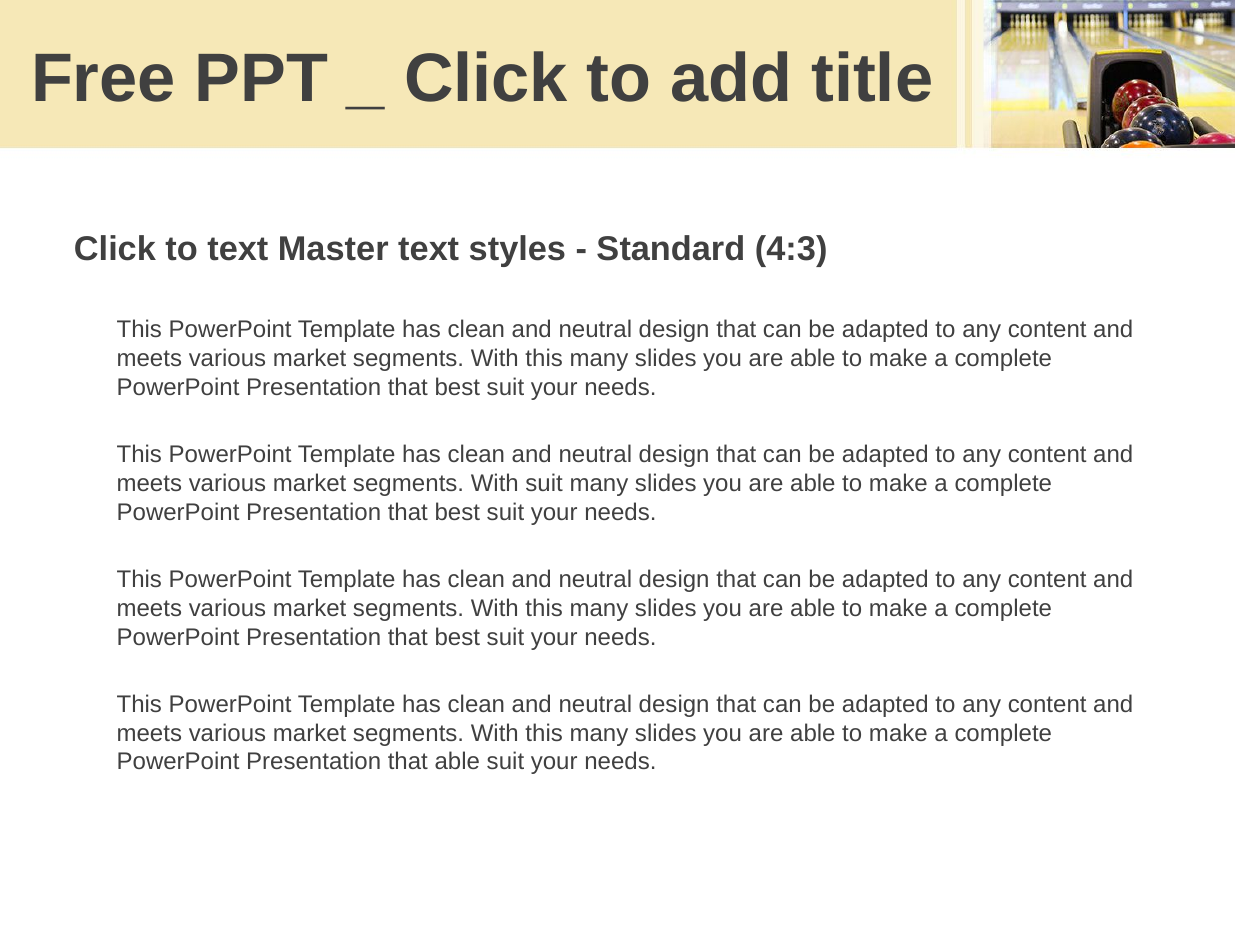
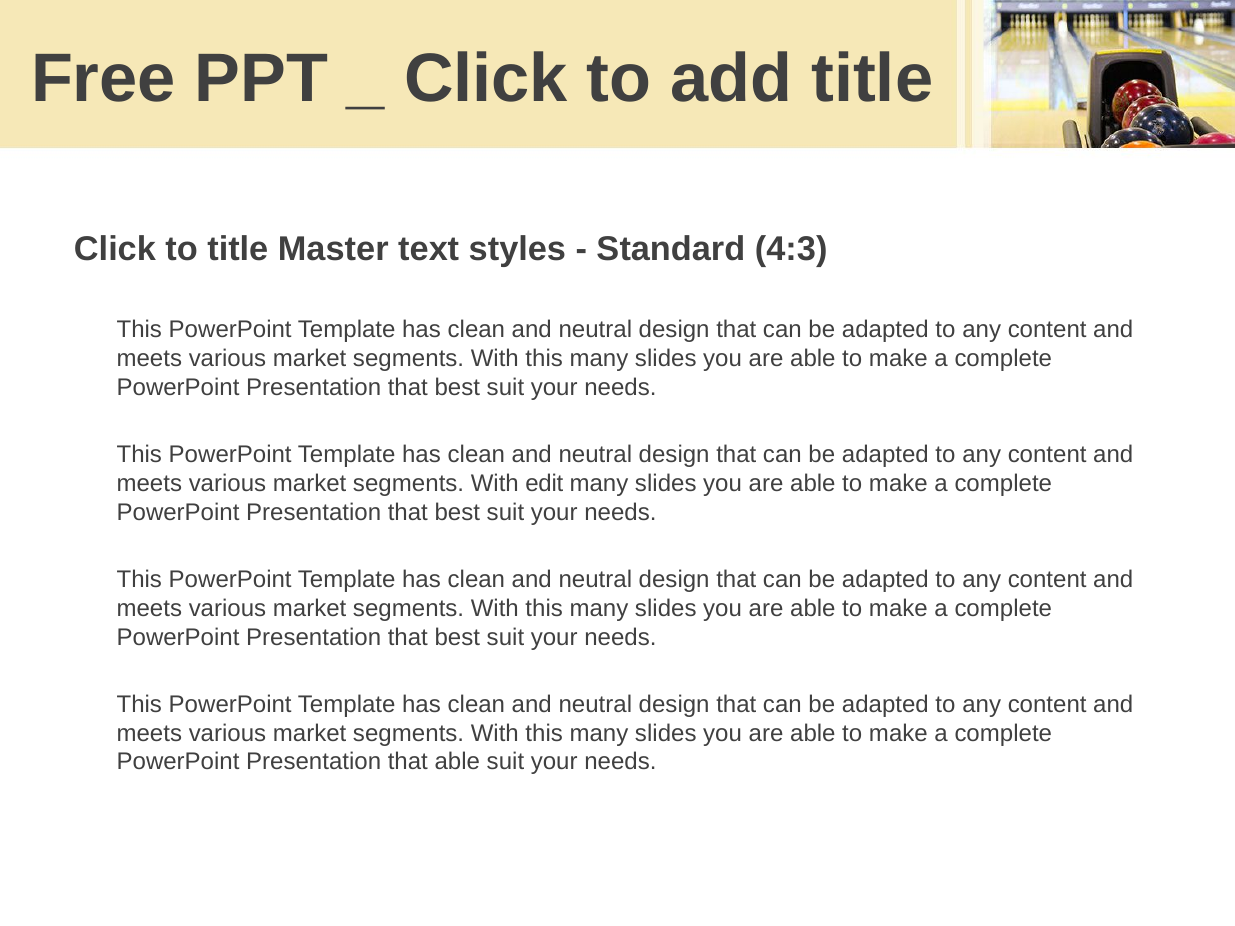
to text: text -> title
With suit: suit -> edit
